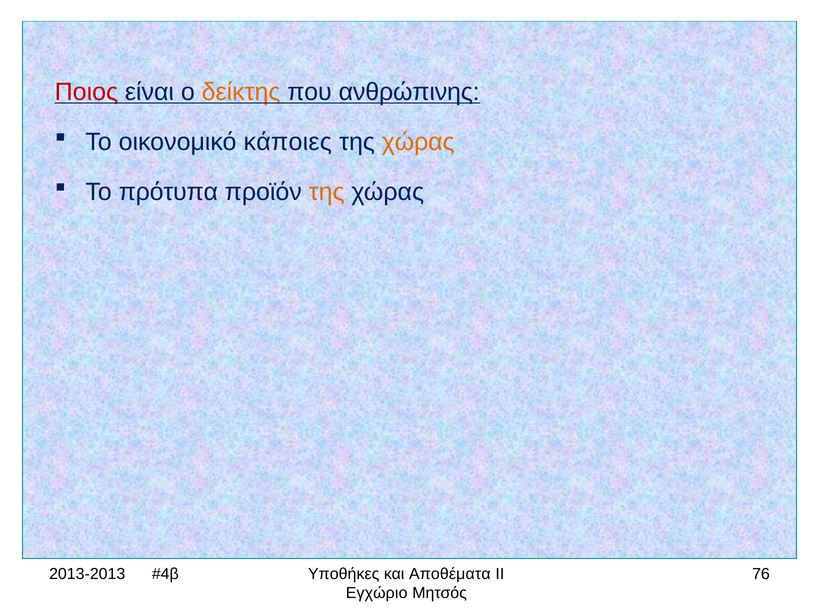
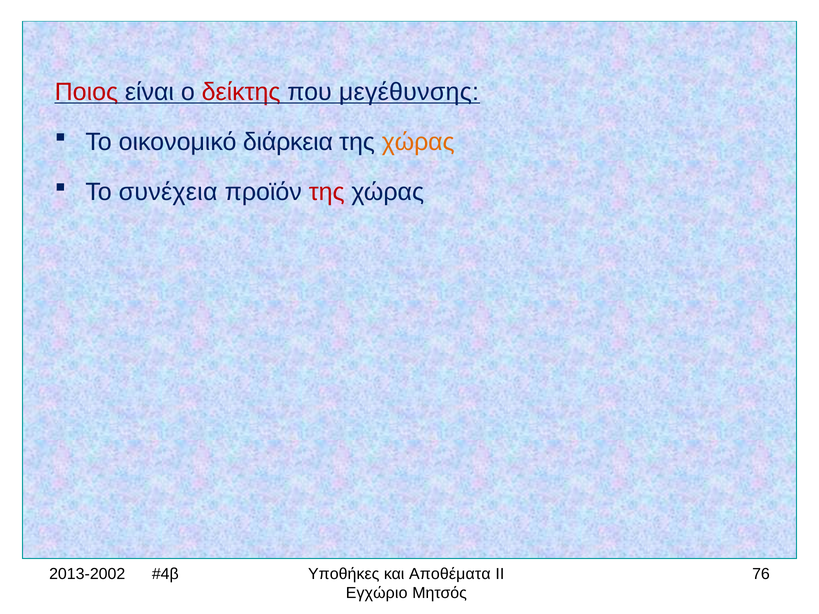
δείκτης colour: orange -> red
ανθρώπινης: ανθρώπινης -> μεγέθυνσης
κάποιες: κάποιες -> διάρκεια
πρότυπα: πρότυπα -> συνέχεια
της at (327, 192) colour: orange -> red
2013-2013: 2013-2013 -> 2013-2002
